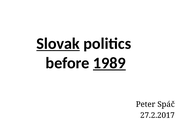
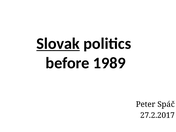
1989 underline: present -> none
